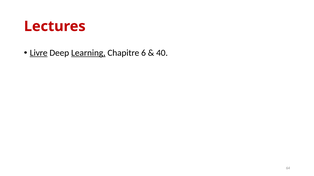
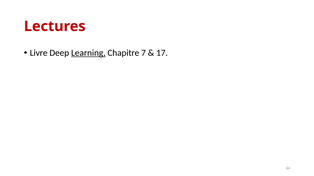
Livre underline: present -> none
6: 6 -> 7
40: 40 -> 17
